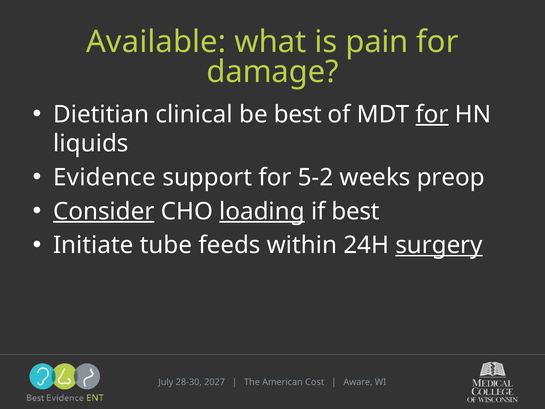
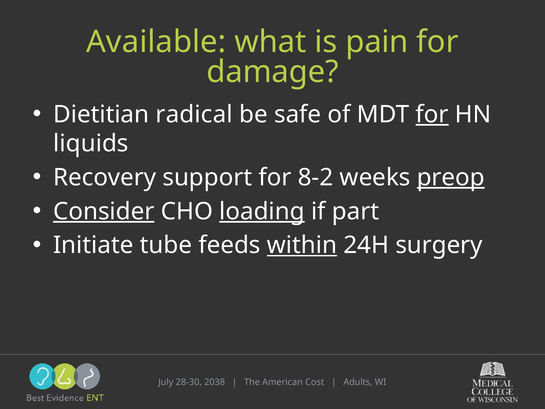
clinical: clinical -> radical
be best: best -> safe
Evidence: Evidence -> Recovery
5-2: 5-2 -> 8-2
preop underline: none -> present
if best: best -> part
within underline: none -> present
surgery underline: present -> none
2027: 2027 -> 2038
Aware: Aware -> Adults
